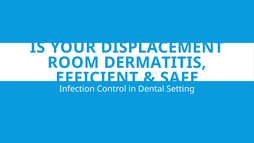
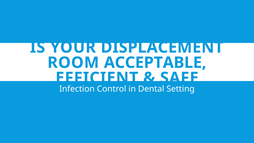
DERMATITIS: DERMATITIS -> ACCEPTABLE
